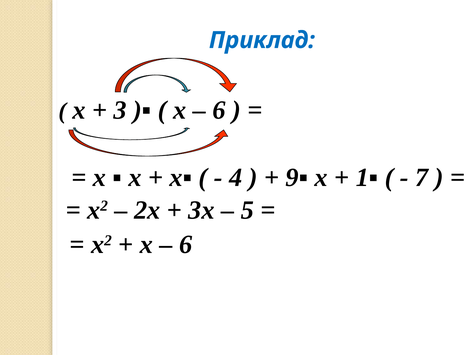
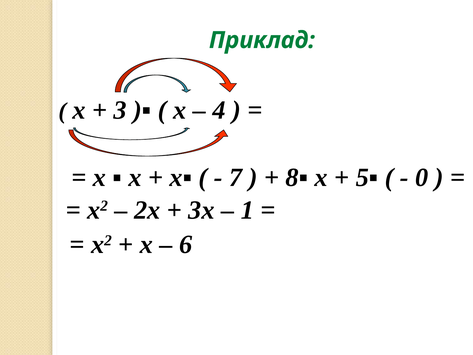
Приклад colour: blue -> green
6 at (219, 110): 6 -> 4
4: 4 -> 7
9▪: 9▪ -> 8▪
1▪: 1▪ -> 5▪
7: 7 -> 0
5: 5 -> 1
